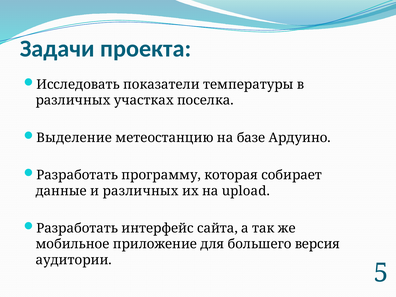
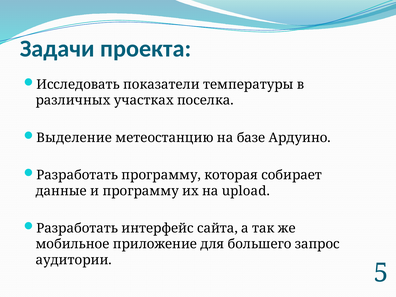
и различных: различных -> программу
версия: версия -> запрос
